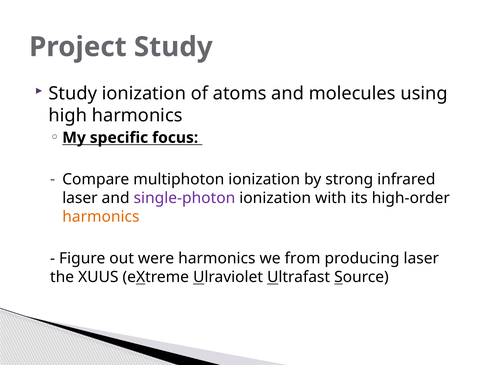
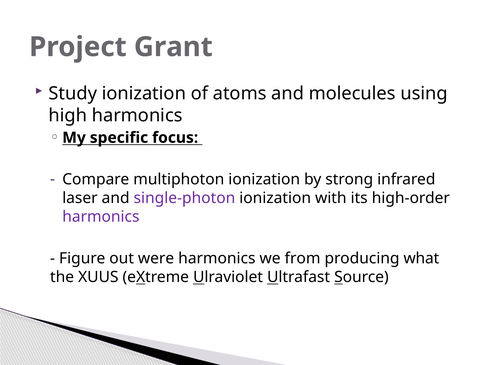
Project Study: Study -> Grant
harmonics at (101, 217) colour: orange -> purple
producing laser: laser -> what
